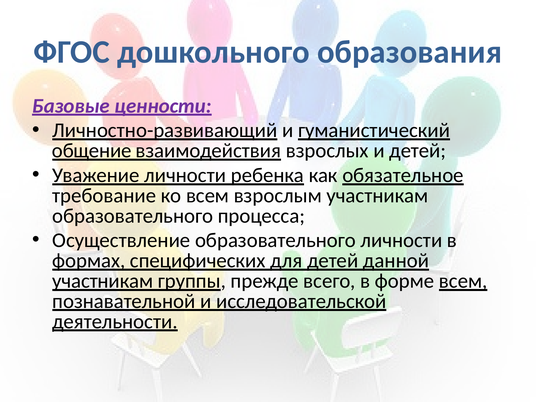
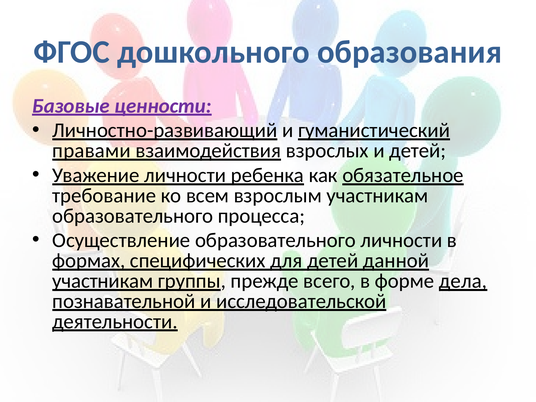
общение: общение -> правами
форме всем: всем -> дела
